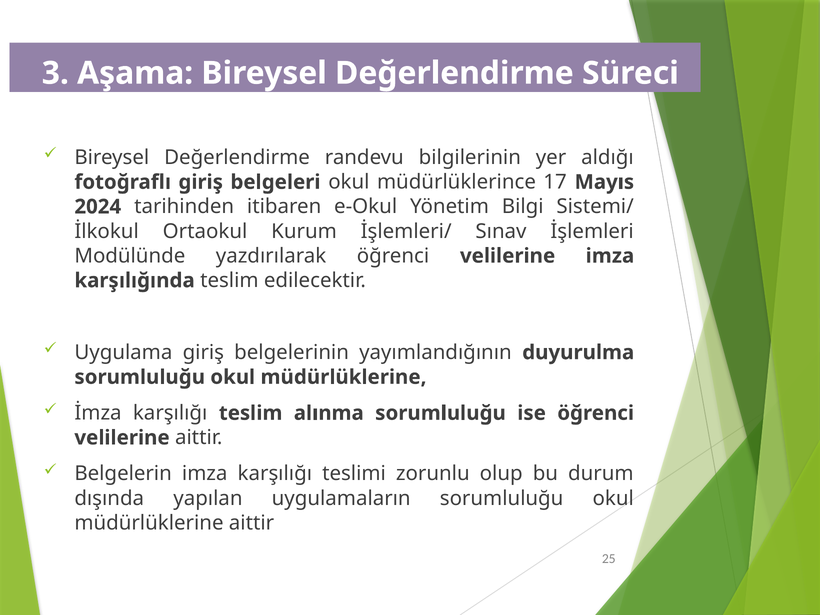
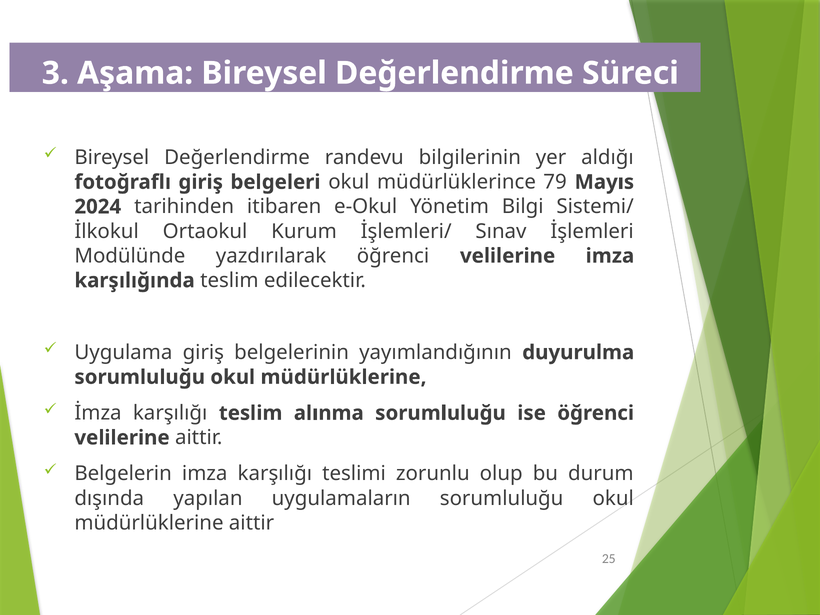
17: 17 -> 79
